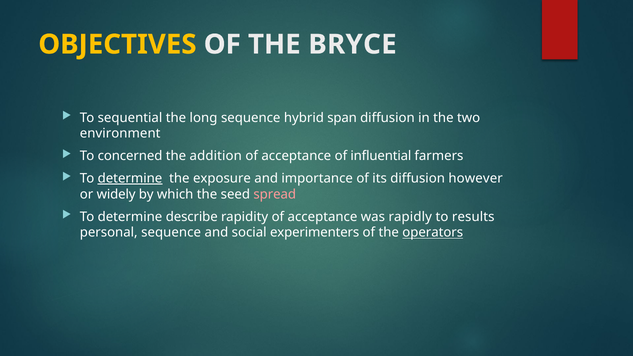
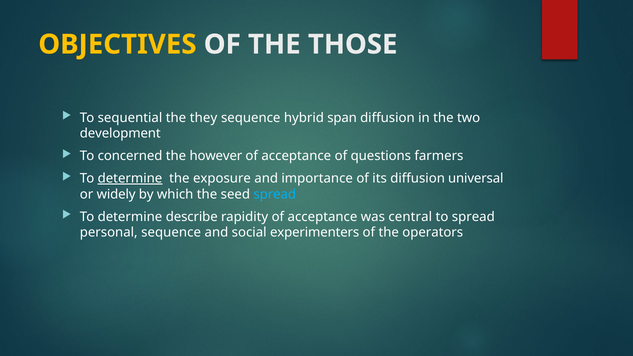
BRYCE: BRYCE -> THOSE
long: long -> they
environment: environment -> development
addition: addition -> however
influential: influential -> questions
however: however -> universal
spread at (275, 194) colour: pink -> light blue
rapidly: rapidly -> central
to results: results -> spread
operators underline: present -> none
